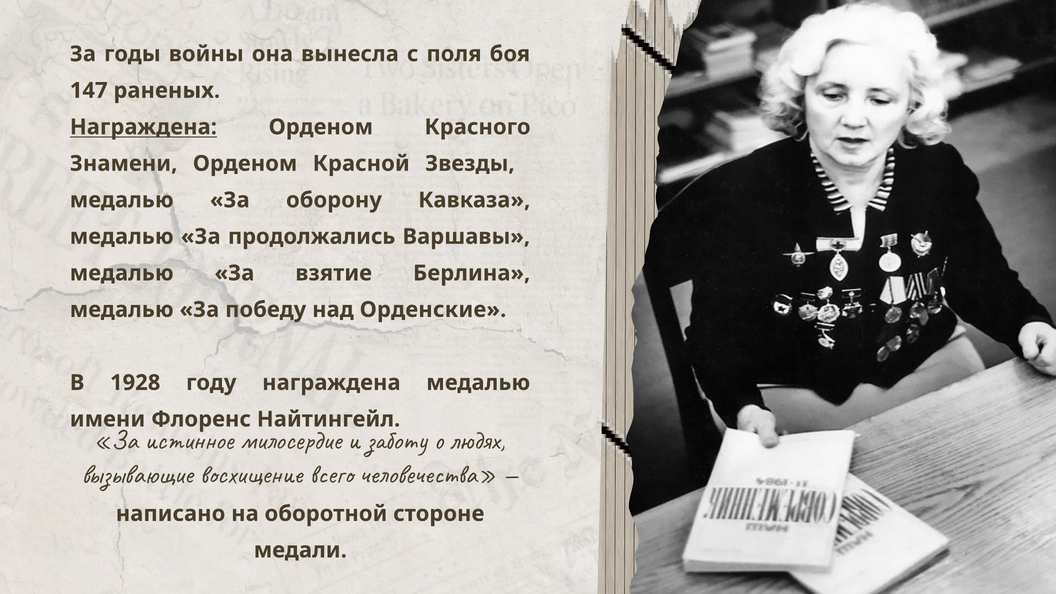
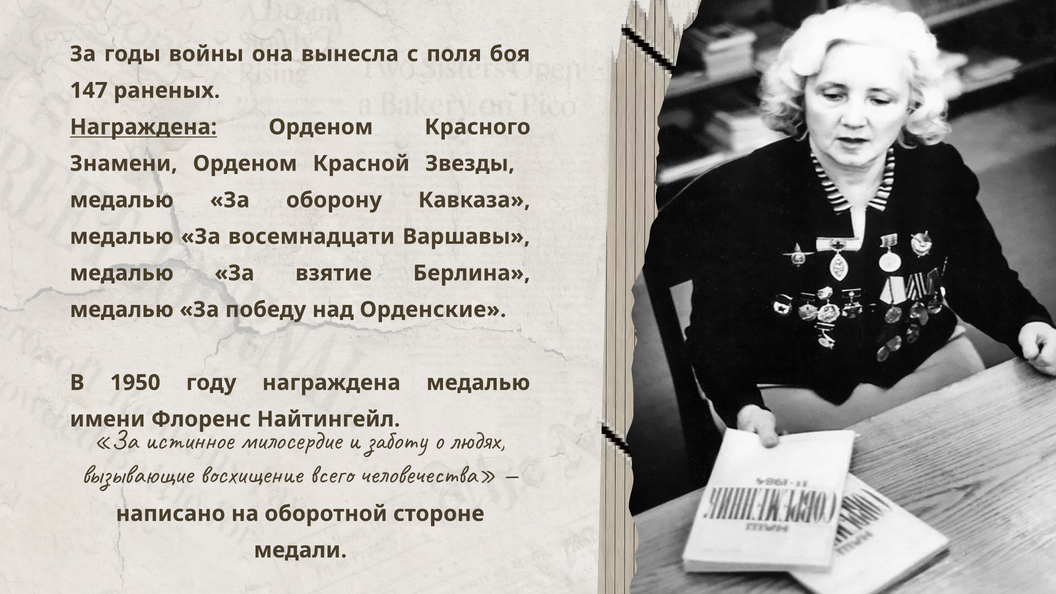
продолжались: продолжались -> восемнадцати
1928: 1928 -> 1950
